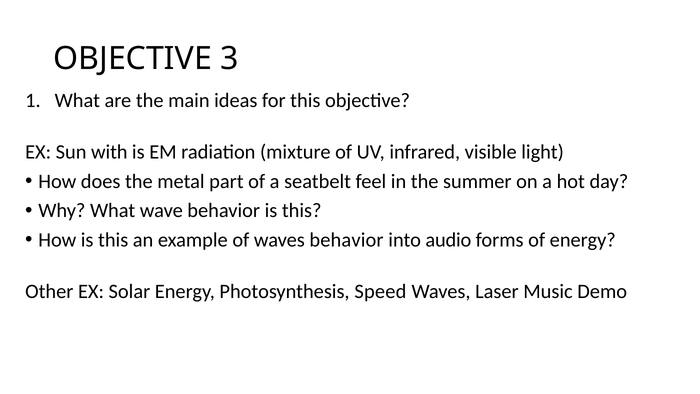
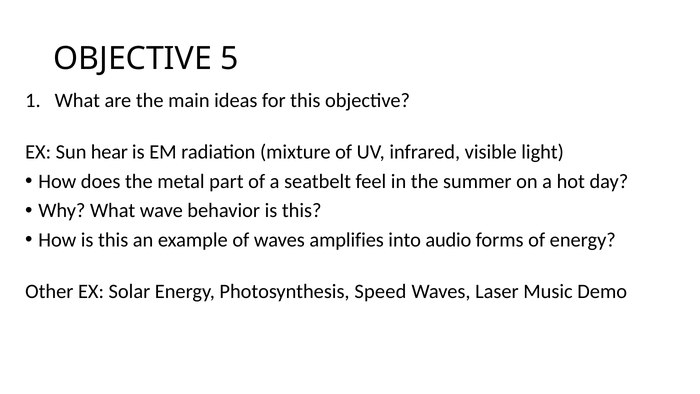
3: 3 -> 5
with: with -> hear
waves behavior: behavior -> amplifies
